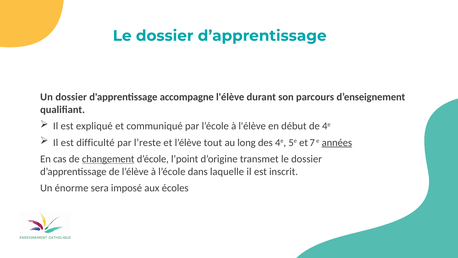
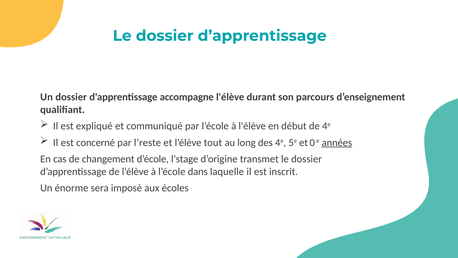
difficulté: difficulté -> concerné
7: 7 -> 0
changement underline: present -> none
l’point: l’point -> l’stage
